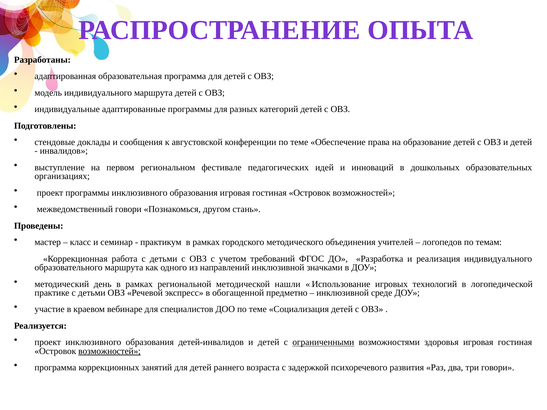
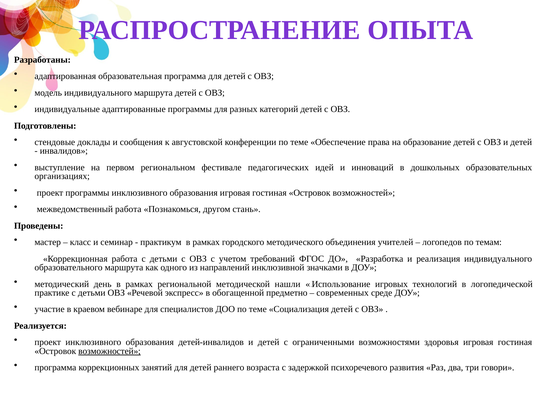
межведомственный говори: говори -> работа
инклюзивной at (343, 293): инклюзивной -> современных
ограниченными underline: present -> none
